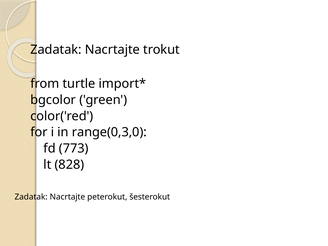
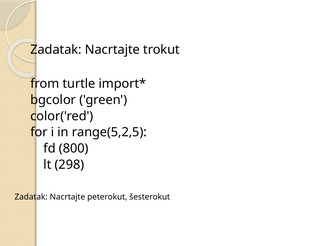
range(0,3,0: range(0,3,0 -> range(5,2,5
773: 773 -> 800
828: 828 -> 298
